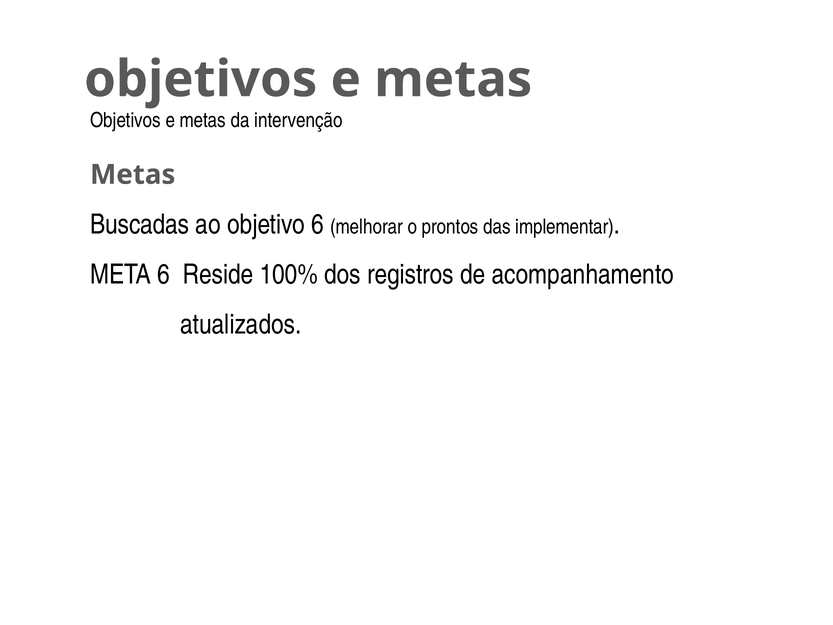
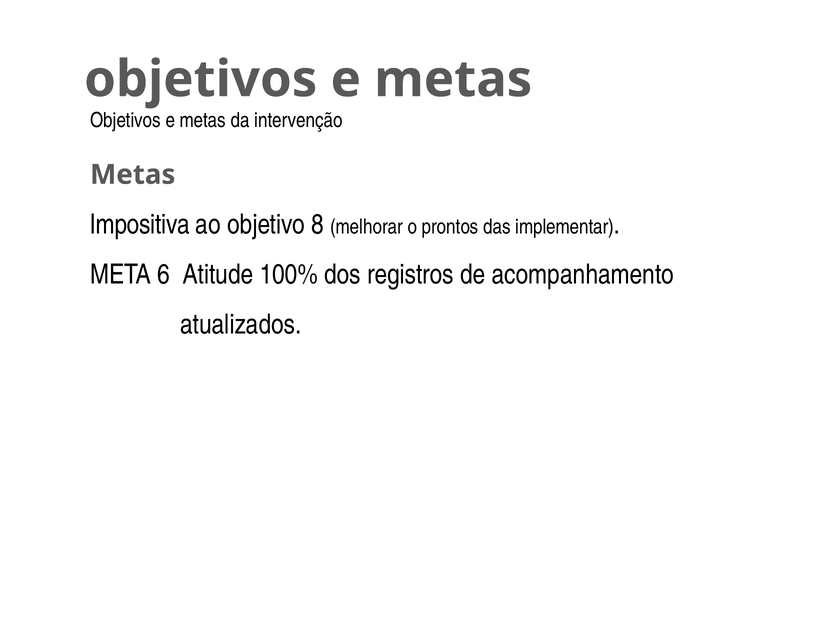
Buscadas: Buscadas -> Impositiva
objetivo 6: 6 -> 8
Reside: Reside -> Atitude
